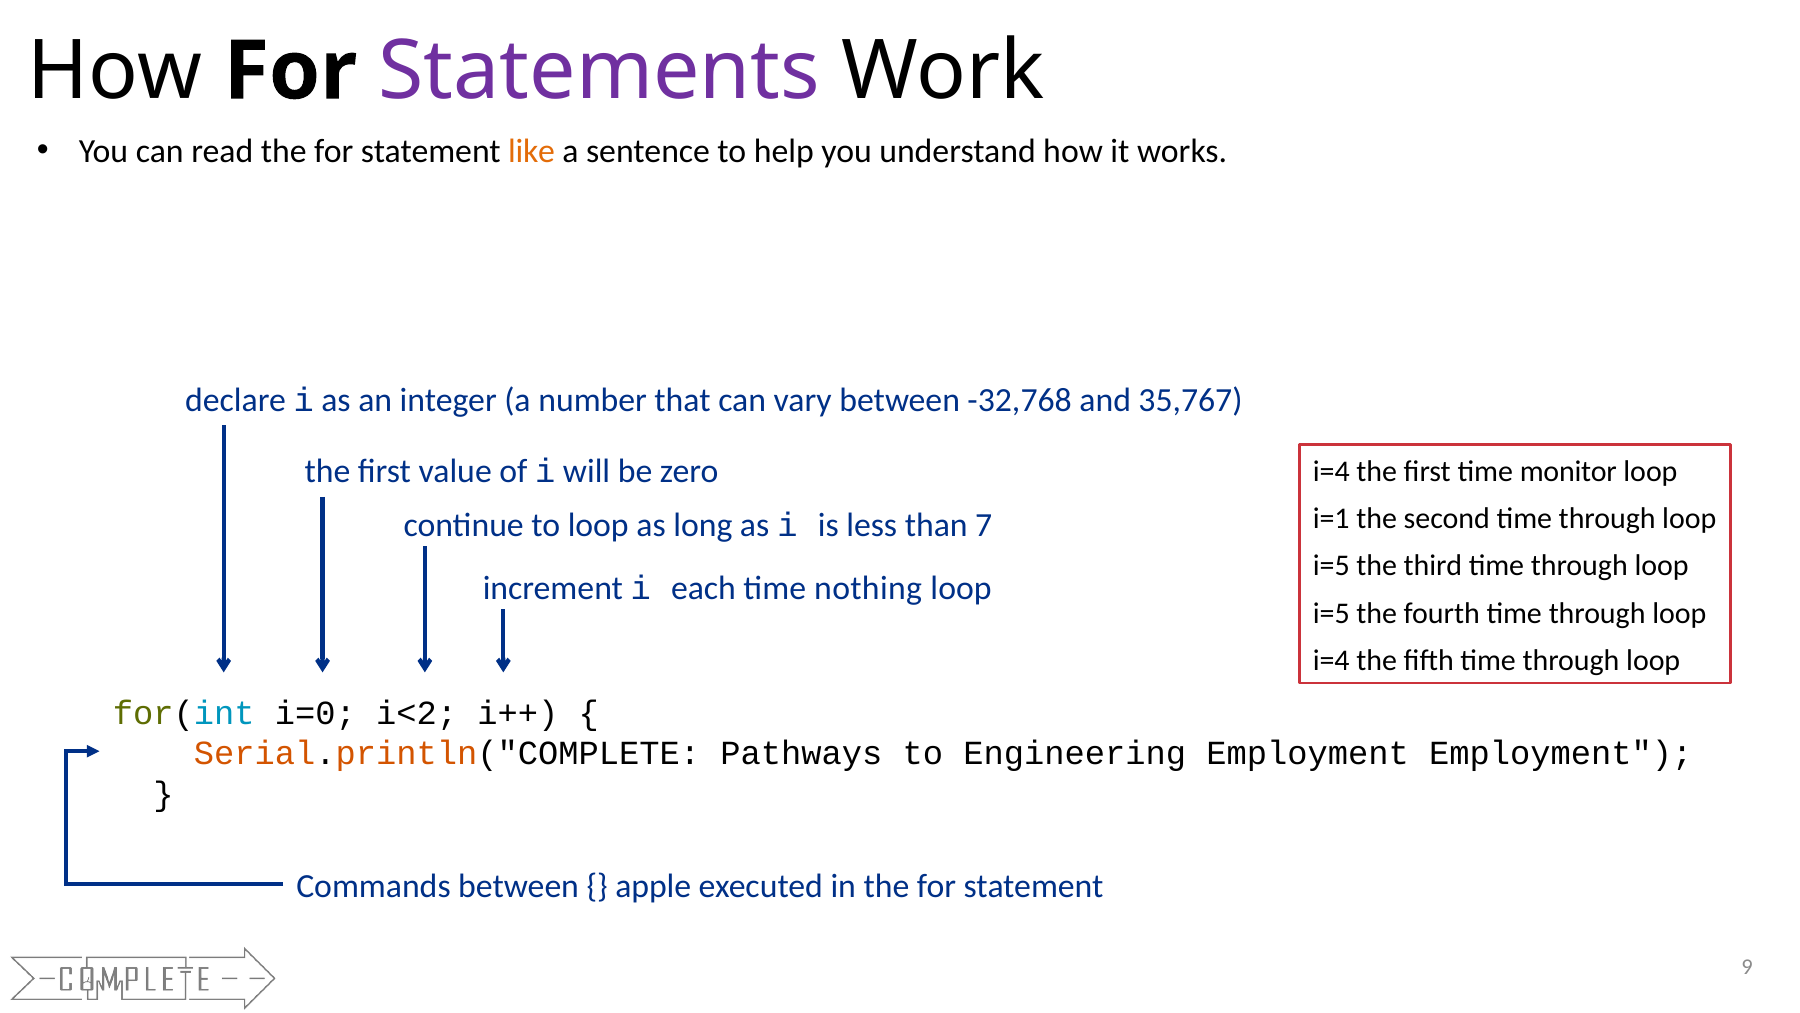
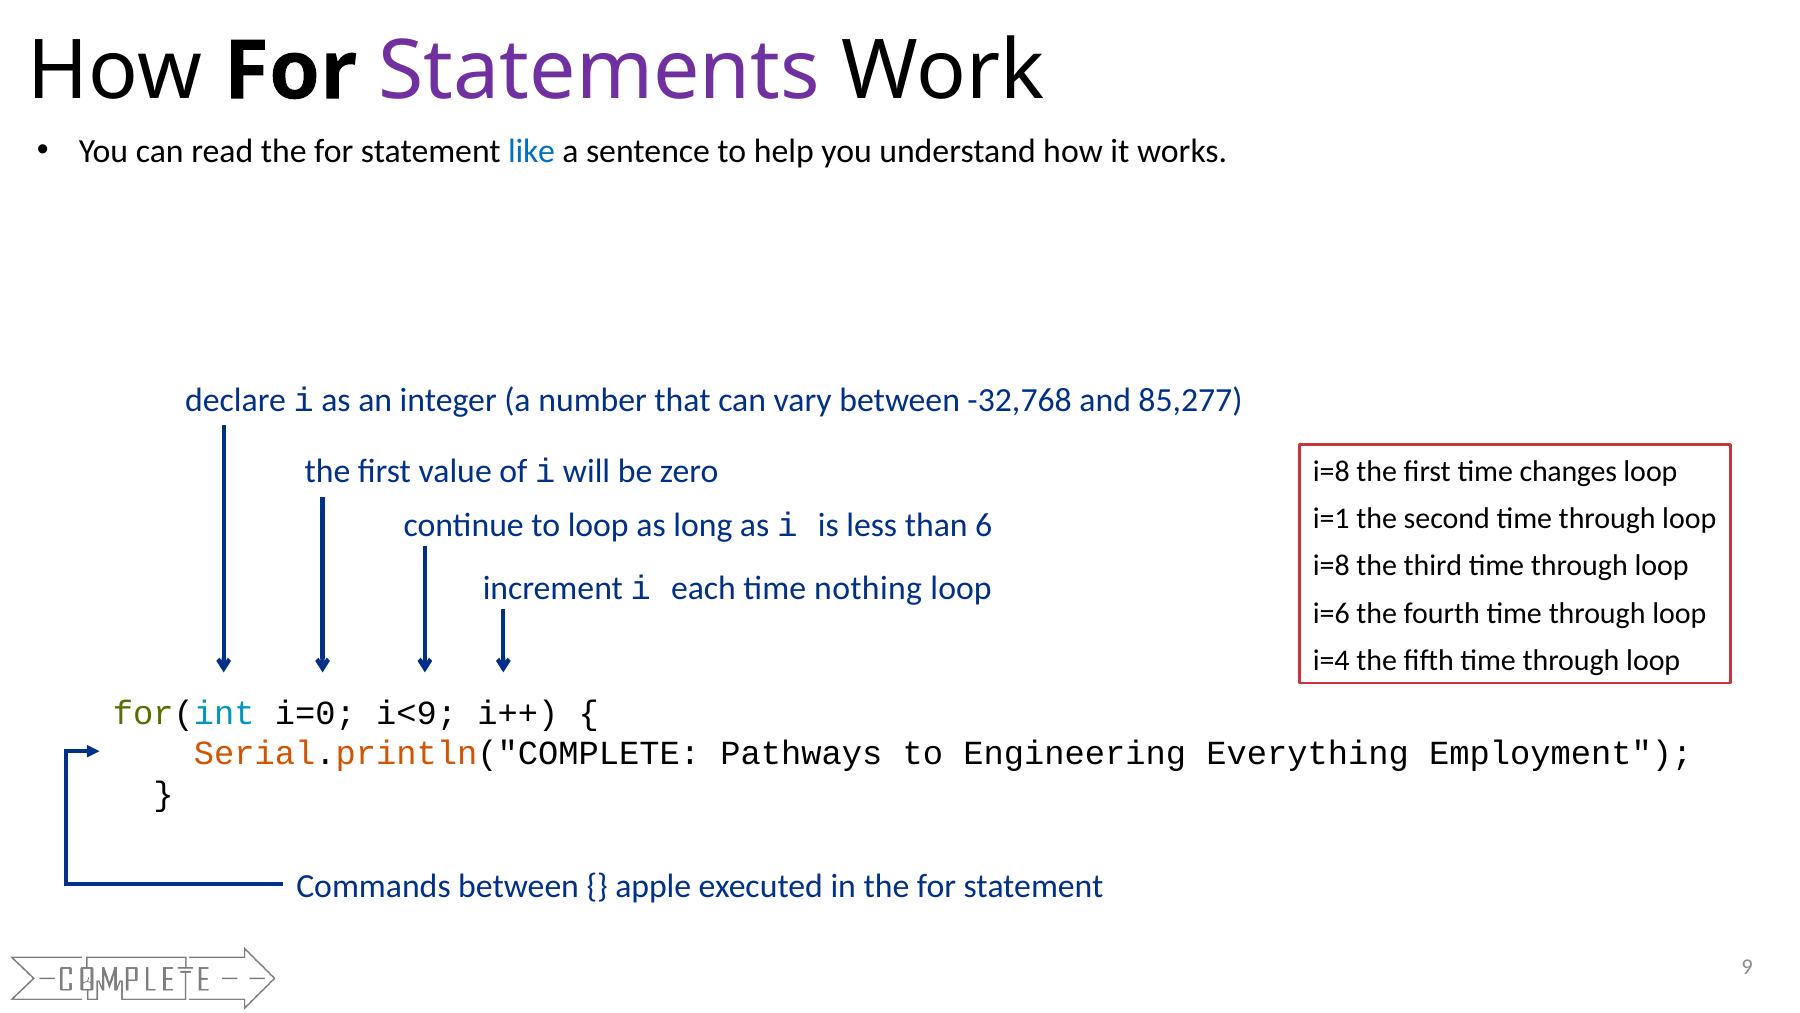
like colour: orange -> blue
35,767: 35,767 -> 85,277
i=4 at (1331, 471): i=4 -> i=8
monitor: monitor -> changes
7: 7 -> 6
i=5 at (1331, 566): i=5 -> i=8
i=5 at (1331, 613): i=5 -> i=6
i<2: i<2 -> i<9
Engineering Employment: Employment -> Everything
